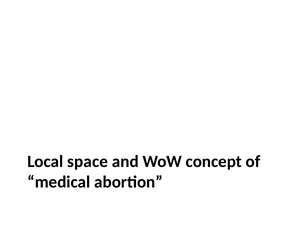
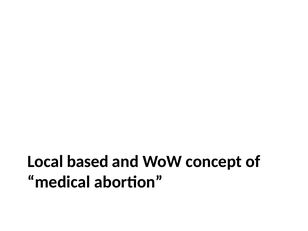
space: space -> based
